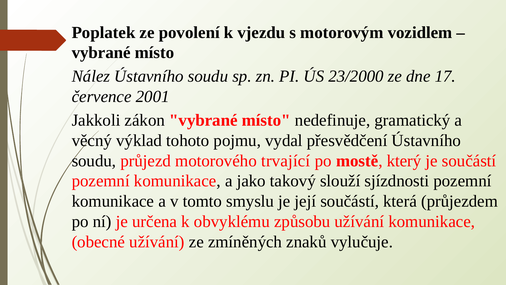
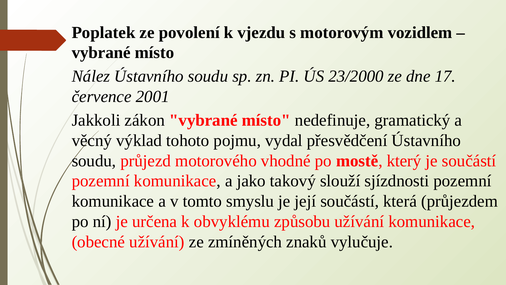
trvající: trvající -> vhodné
